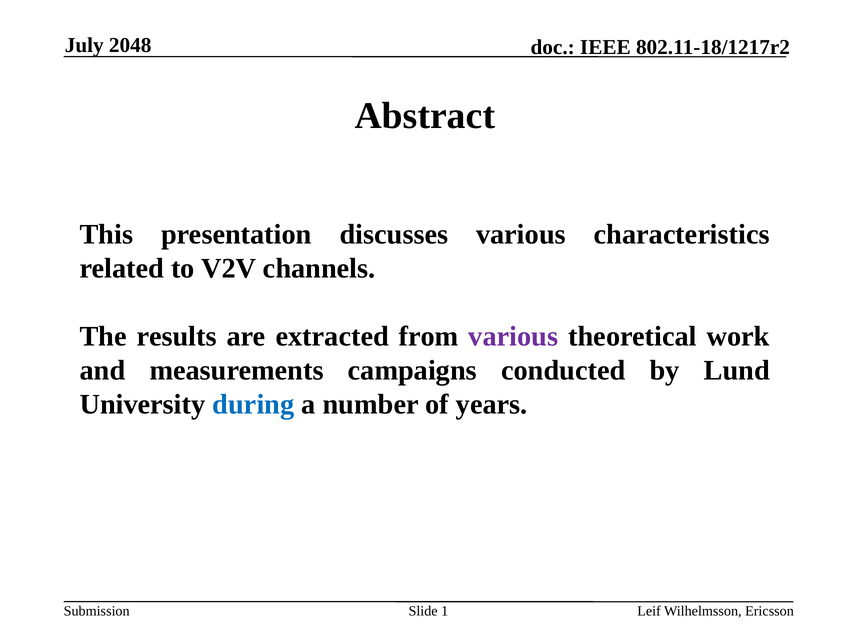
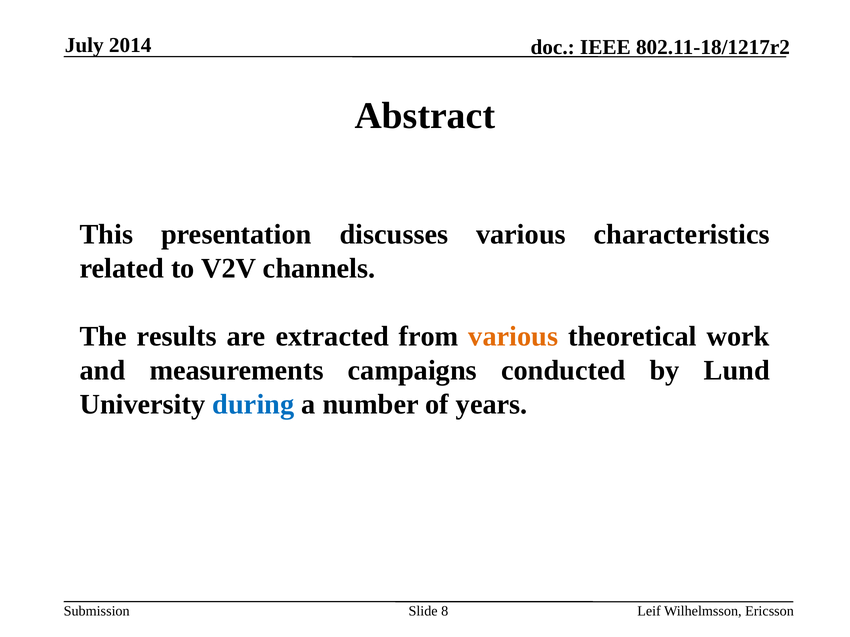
2048: 2048 -> 2014
various at (513, 337) colour: purple -> orange
1: 1 -> 8
